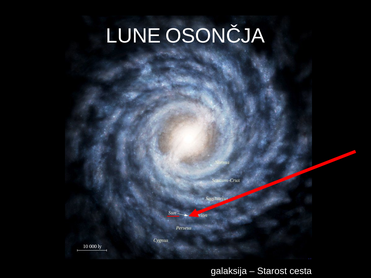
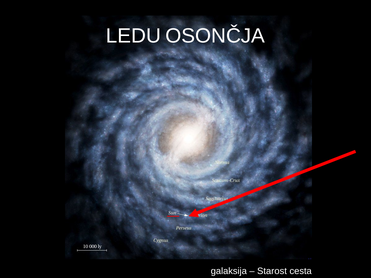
LUNE: LUNE -> LEDU
